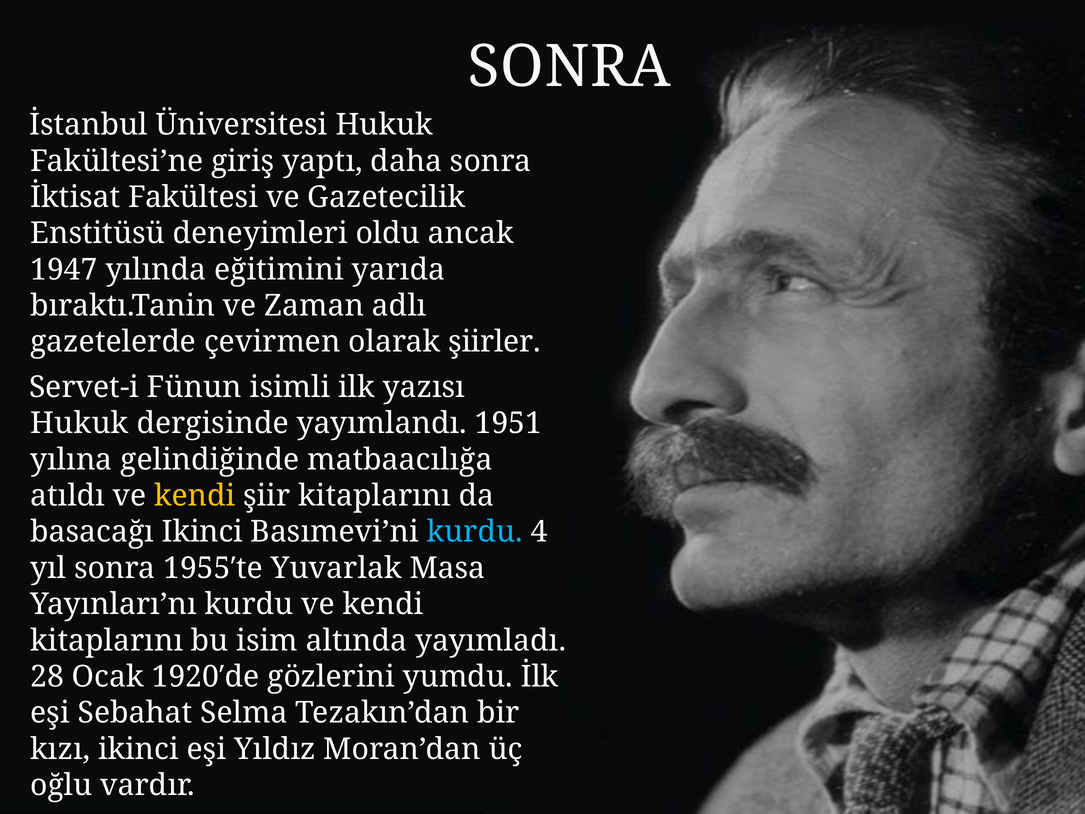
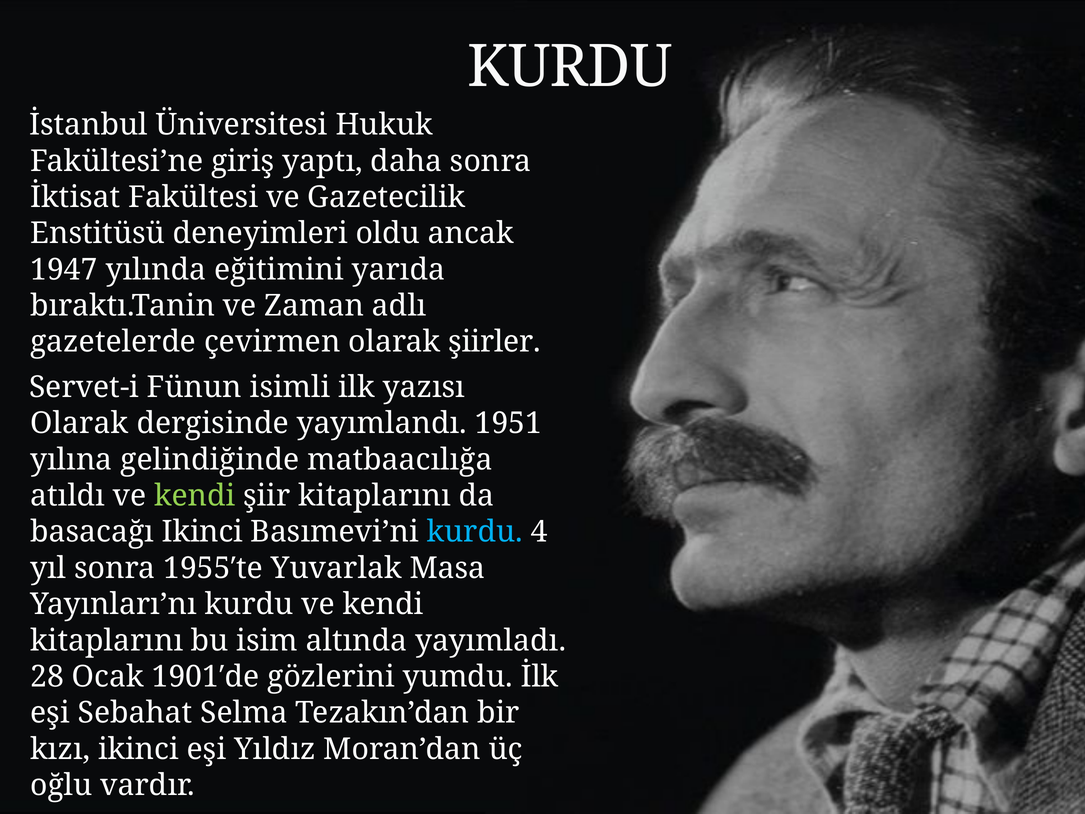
SONRA at (569, 67): SONRA -> KURDU
Hukuk at (79, 423): Hukuk -> Olarak
kendi at (195, 496) colour: yellow -> light green
1920′de: 1920′de -> 1901′de
